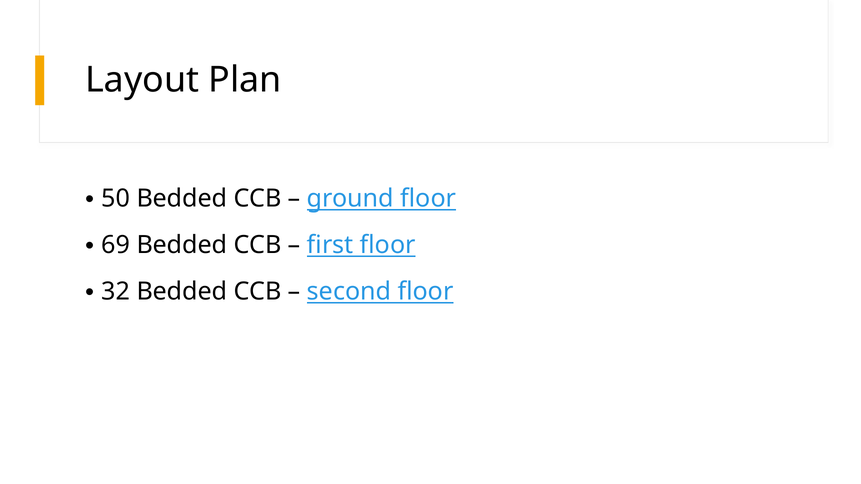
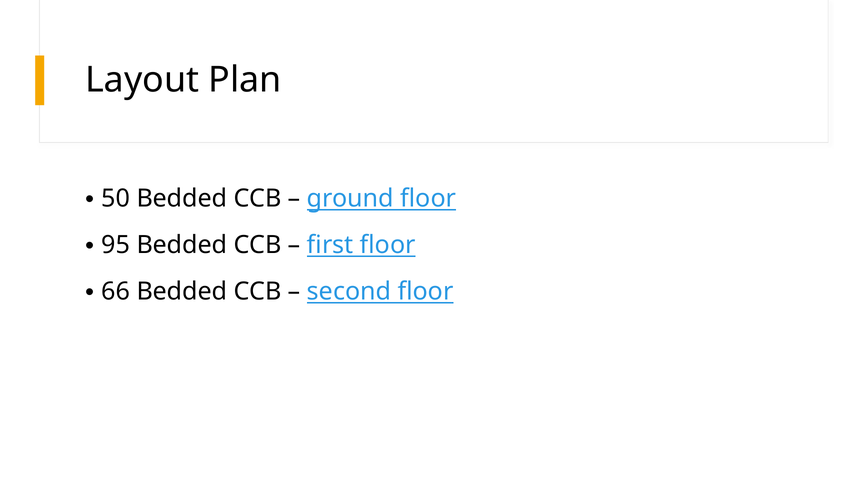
69: 69 -> 95
32: 32 -> 66
